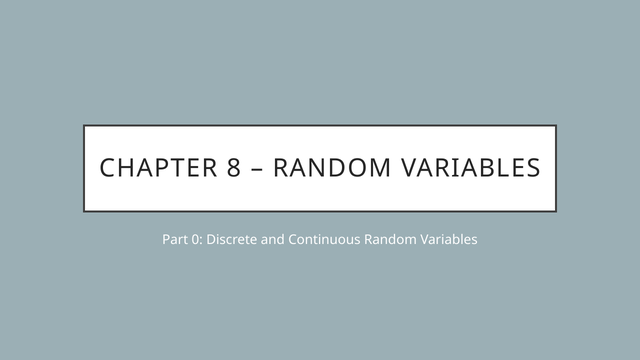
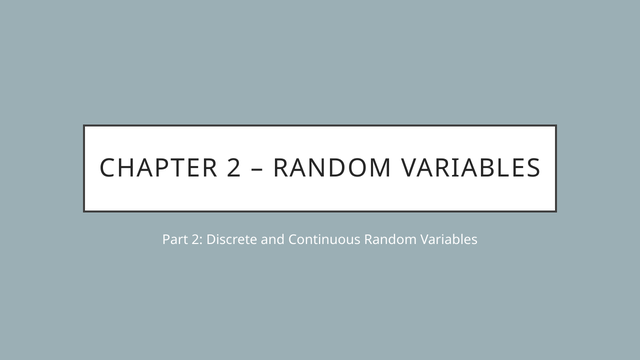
CHAPTER 8: 8 -> 2
Part 0: 0 -> 2
